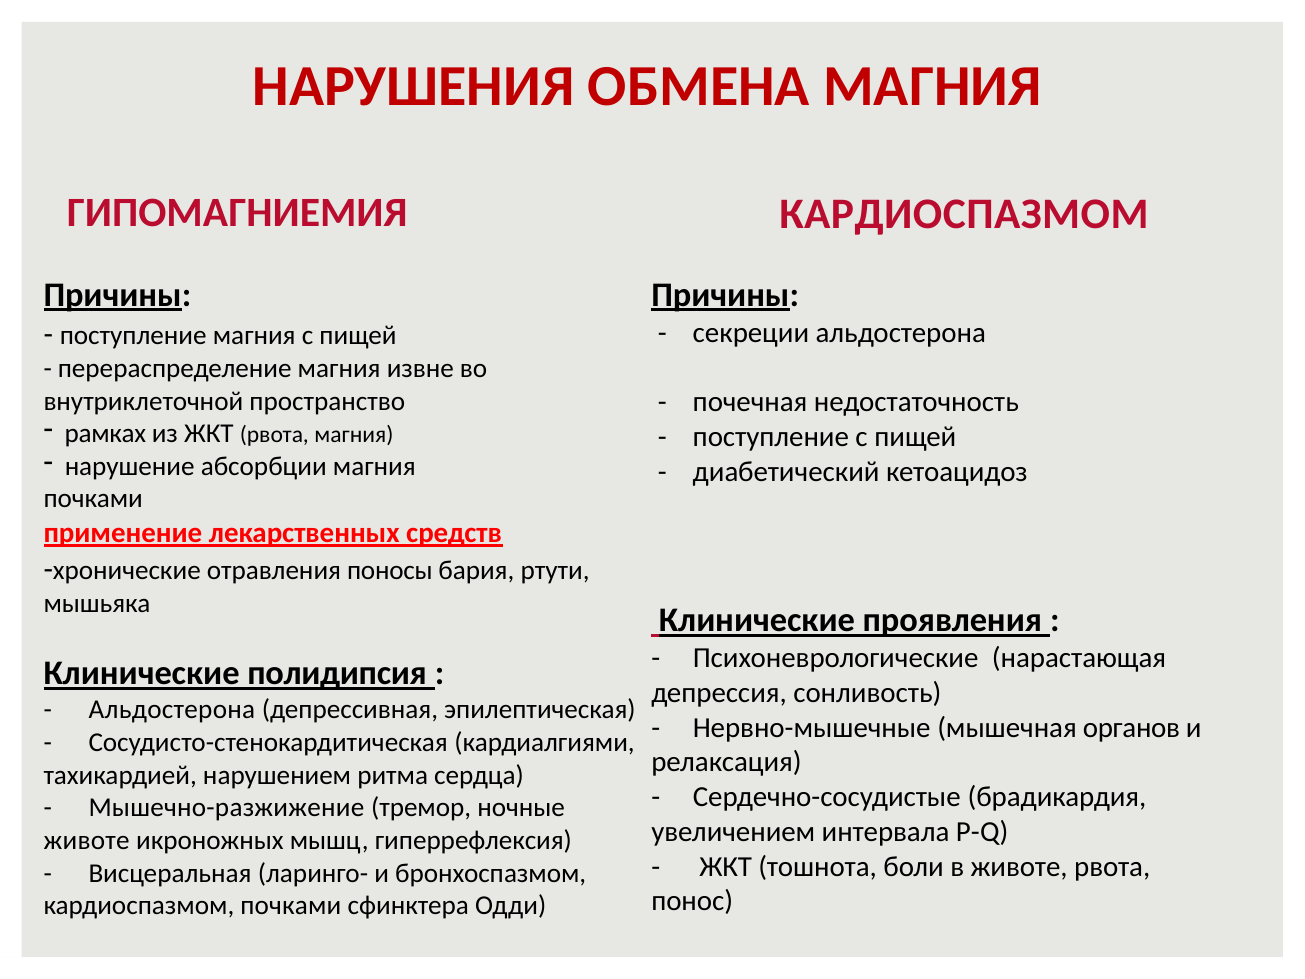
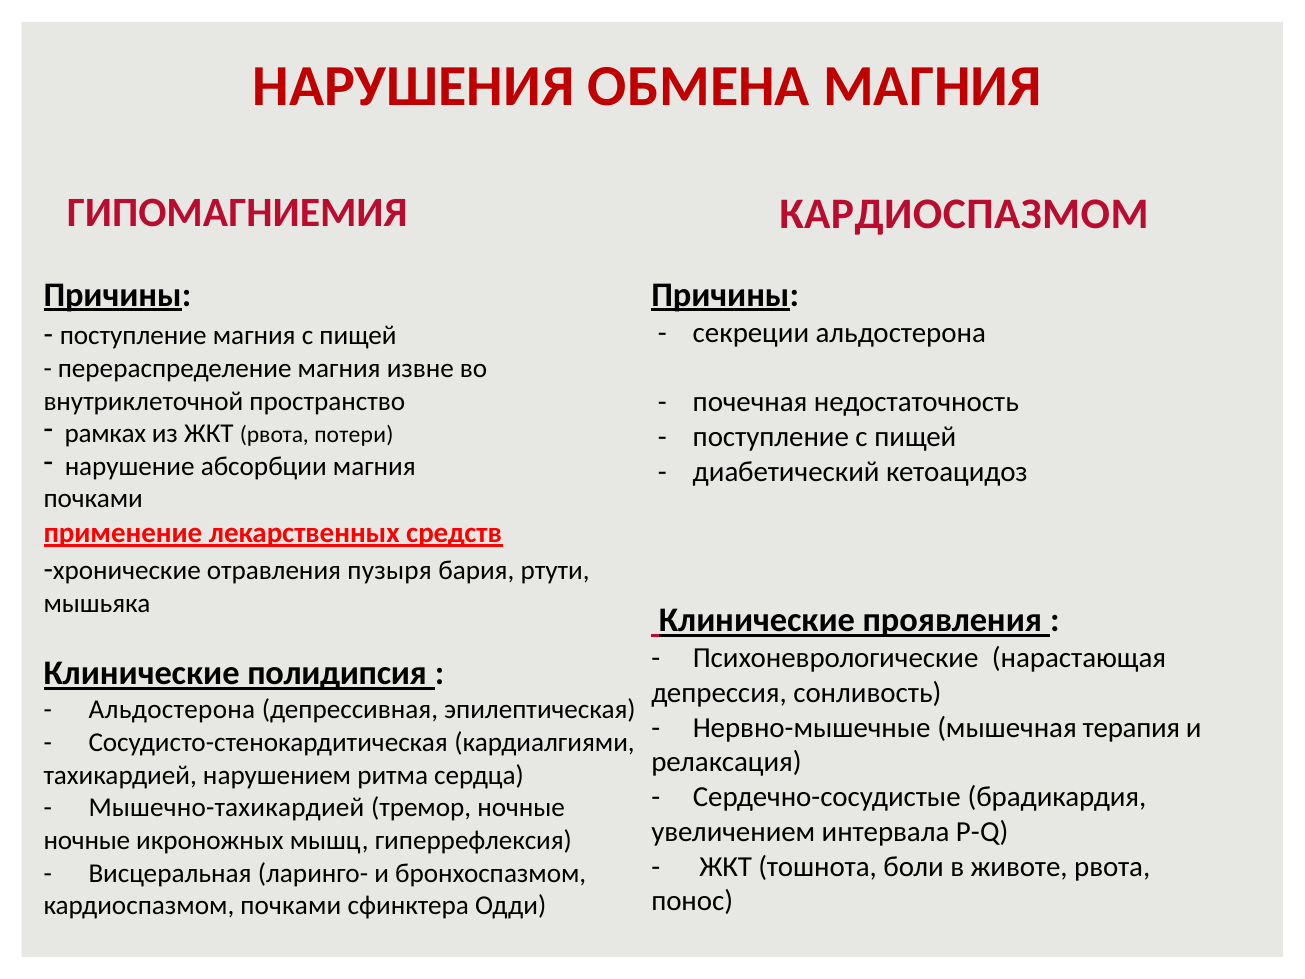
рвота магния: магния -> потери
поносы: поносы -> пузыря
органов: органов -> терапия
Мышечно-разжижение: Мышечно-разжижение -> Мышечно-тахикардией
животе at (87, 840): животе -> ночные
